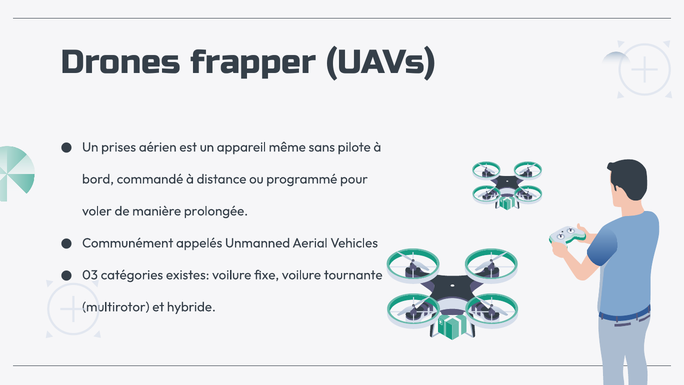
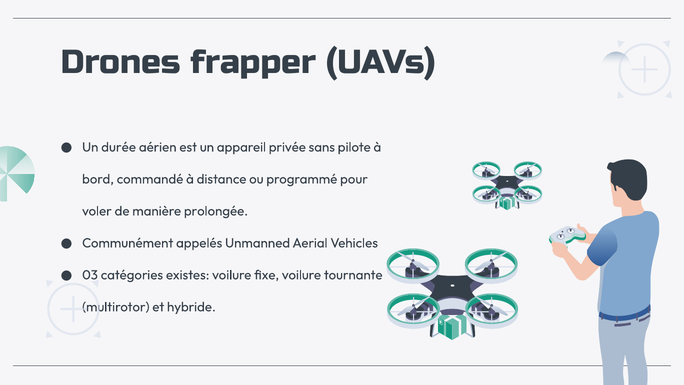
prises: prises -> durée
même: même -> privée
